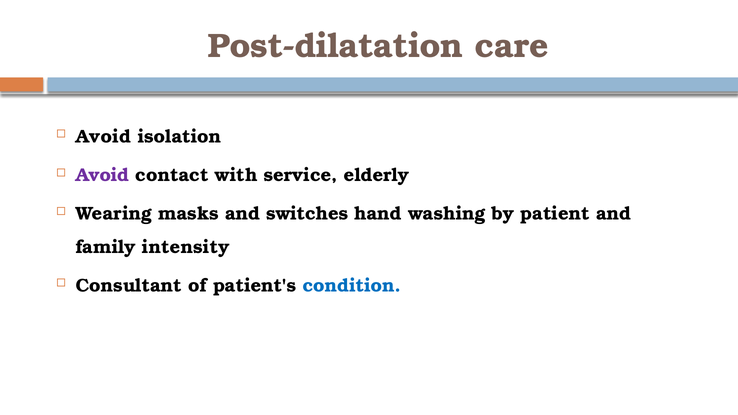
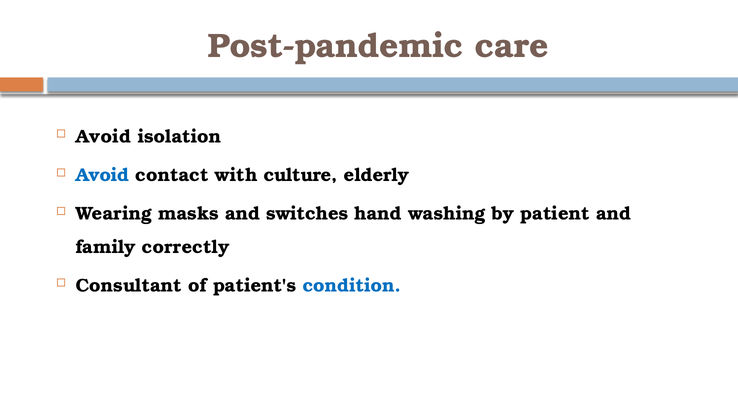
Post-dilatation: Post-dilatation -> Post-pandemic
Avoid at (102, 175) colour: purple -> blue
service: service -> culture
intensity: intensity -> correctly
